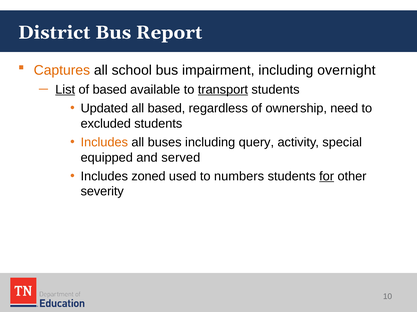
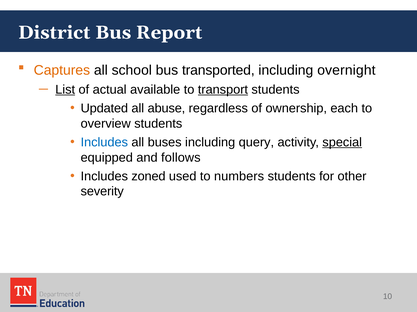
impairment: impairment -> transported
of based: based -> actual
all based: based -> abuse
need: need -> each
excluded: excluded -> overview
Includes at (104, 143) colour: orange -> blue
special underline: none -> present
served: served -> follows
for underline: present -> none
